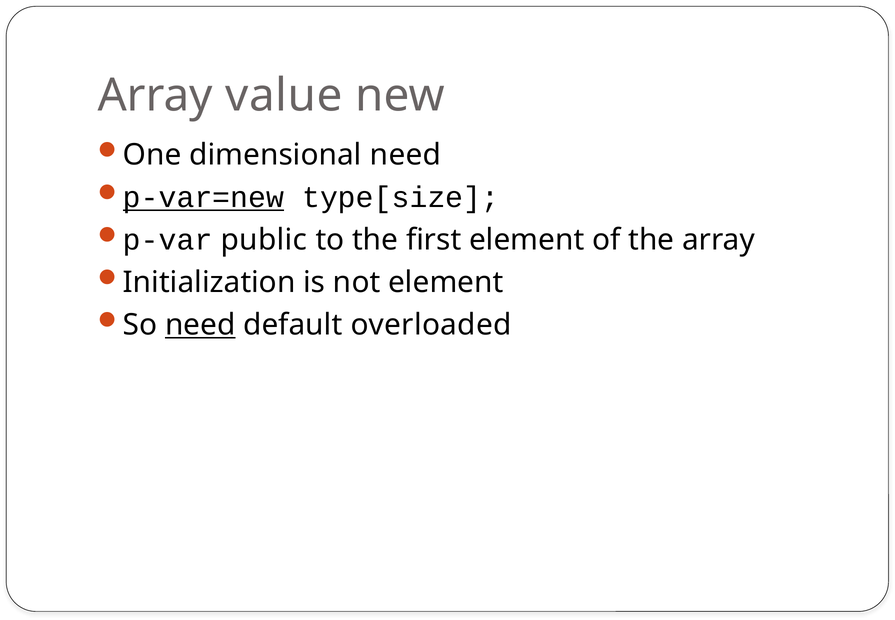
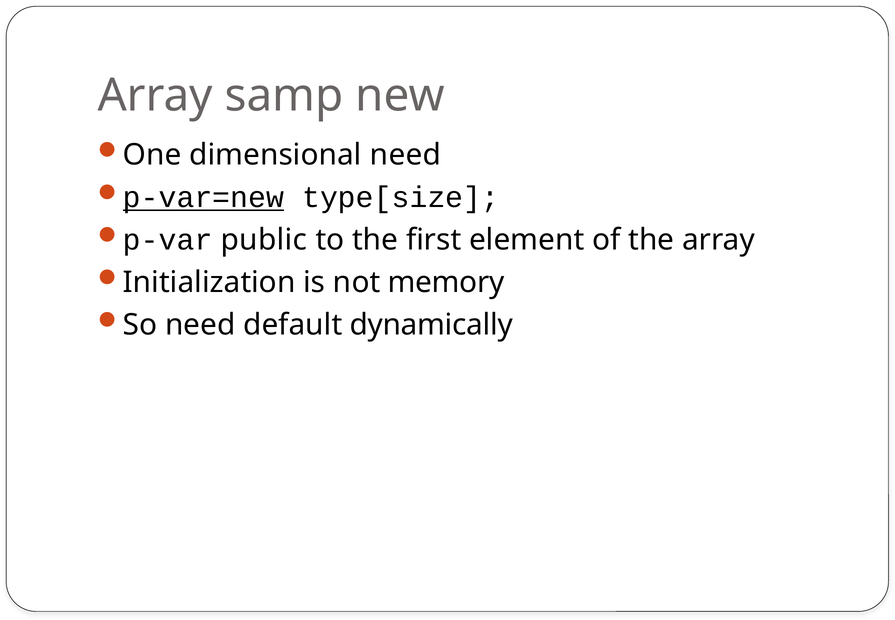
value: value -> samp
not element: element -> memory
need at (200, 325) underline: present -> none
overloaded: overloaded -> dynamically
